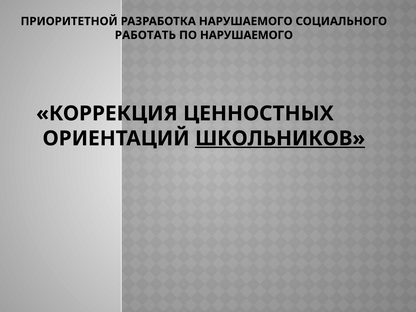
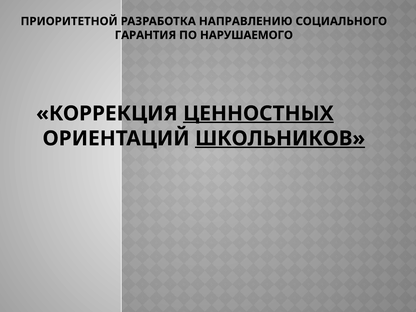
РАЗРАБОТКА НАРУШАЕМОГО: НАРУШАЕМОГО -> НАПРАВЛЕНИЮ
РАБОТАТЬ: РАБОТАТЬ -> ГАРАНТИЯ
ЦЕННОСТНЫХ underline: none -> present
